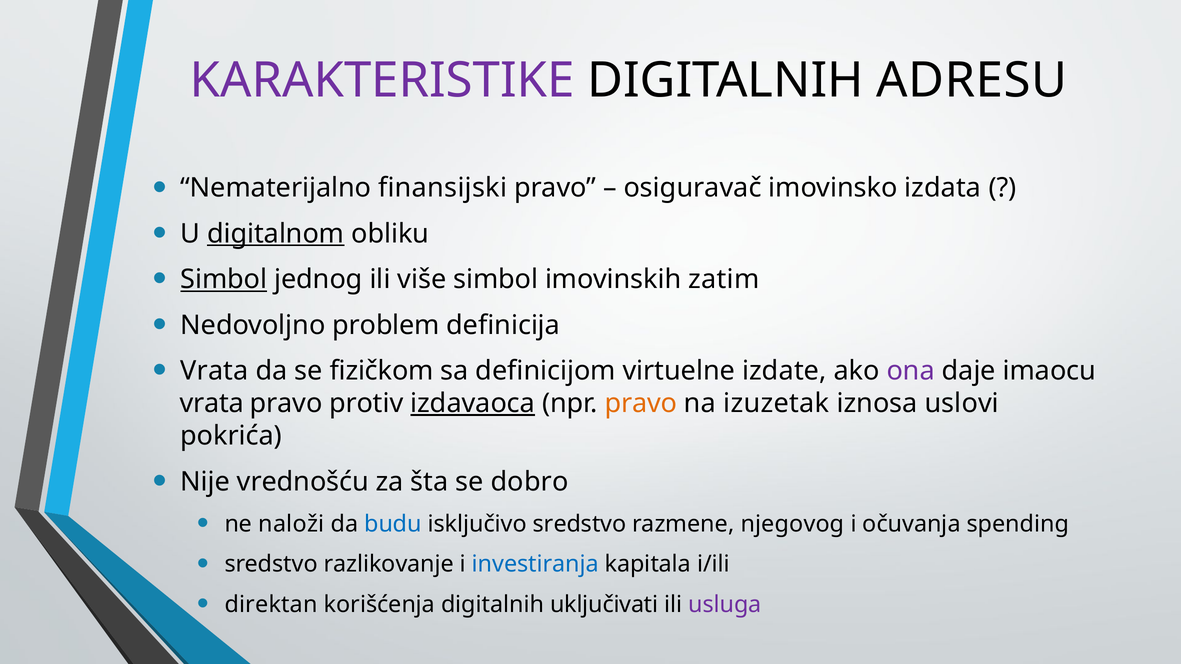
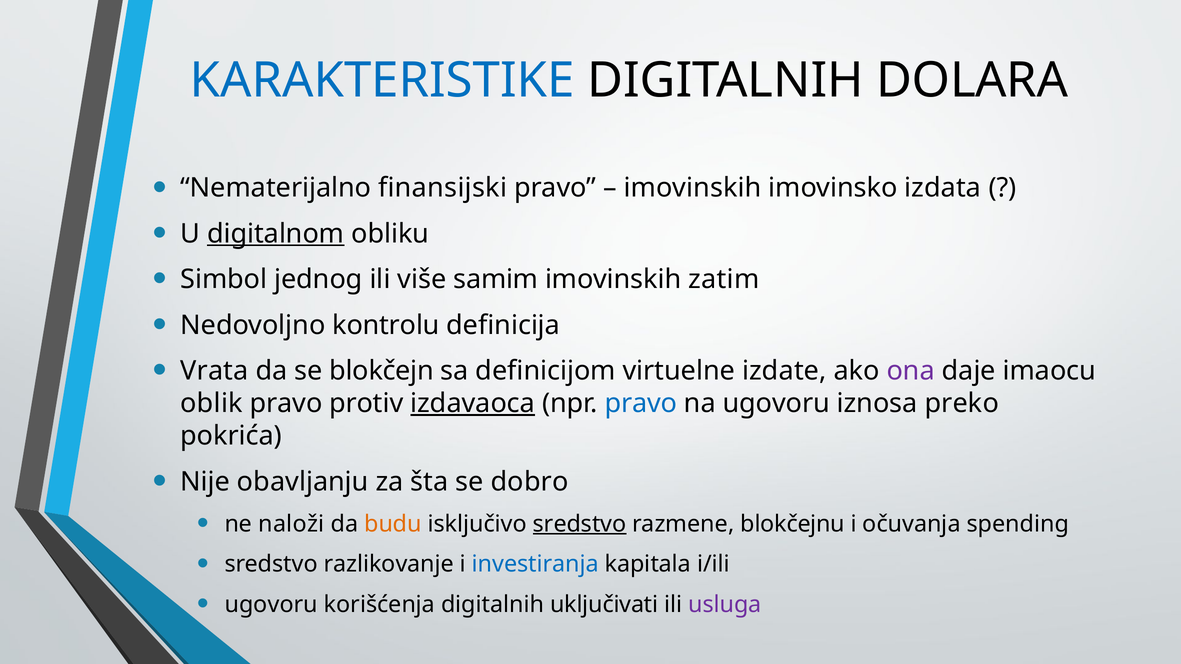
KARAKTERISTIKE colour: purple -> blue
ADRESU: ADRESU -> DOLARA
osiguravač at (693, 188): osiguravač -> imovinskih
Simbol at (224, 280) underline: present -> none
više simbol: simbol -> samim
problem: problem -> kontrolu
fizičkom: fizičkom -> blokčejn
vrata at (212, 404): vrata -> oblik
pravo at (641, 404) colour: orange -> blue
na izuzetak: izuzetak -> ugovoru
uslovi: uslovi -> preko
vrednošću: vrednošću -> obavljanju
budu colour: blue -> orange
sredstvo at (580, 524) underline: none -> present
njegovog: njegovog -> blokčejnu
direktan at (271, 605): direktan -> ugovoru
